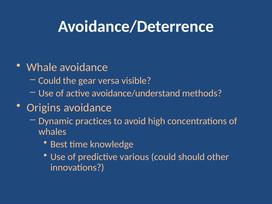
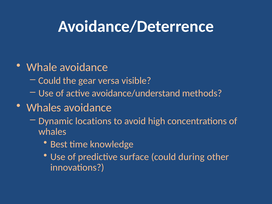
Origins at (44, 108): Origins -> Whales
practices: practices -> locations
various: various -> surface
should: should -> during
